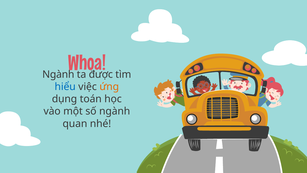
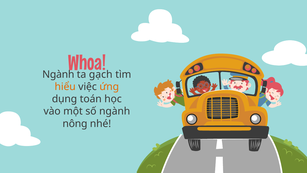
được: được -> gạch
hiểu colour: blue -> orange
quan: quan -> nông
